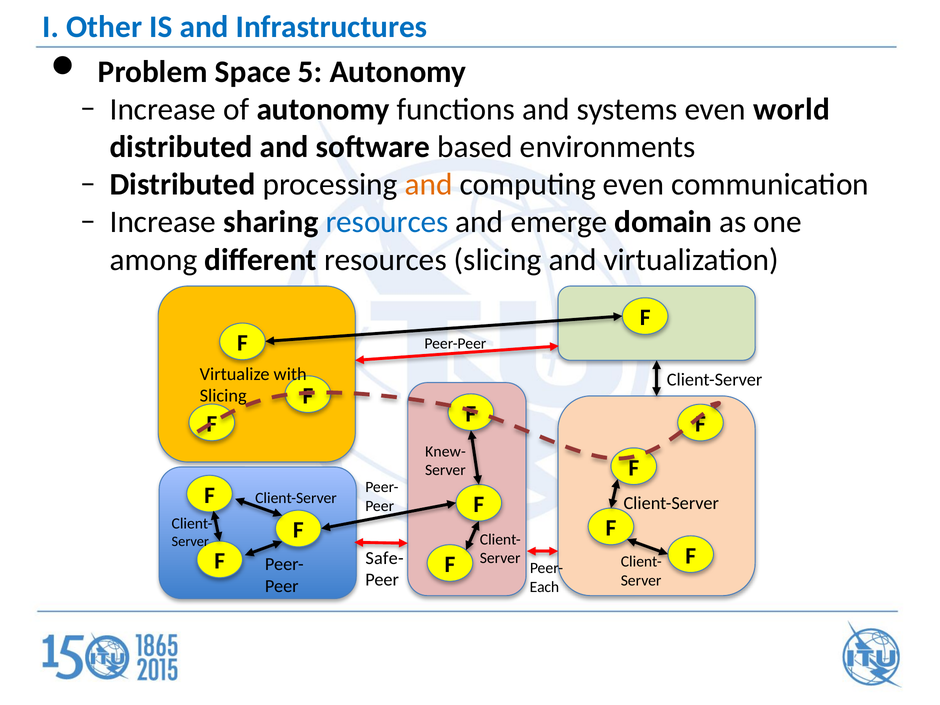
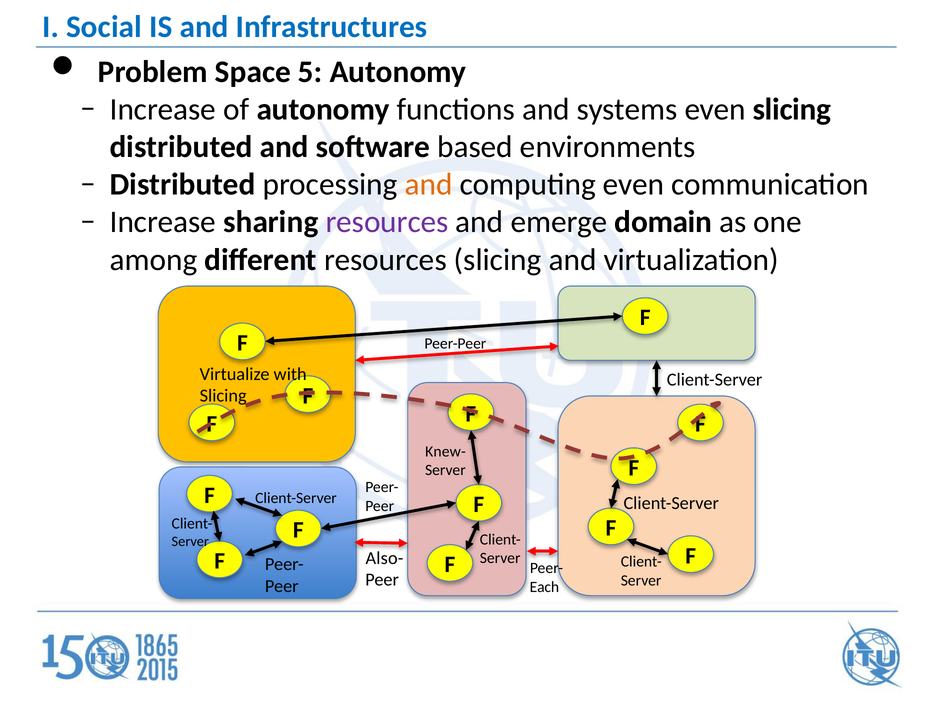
Other: Other -> Social
even world: world -> slicing
resources at (387, 222) colour: blue -> purple
Safe-: Safe- -> Also-
